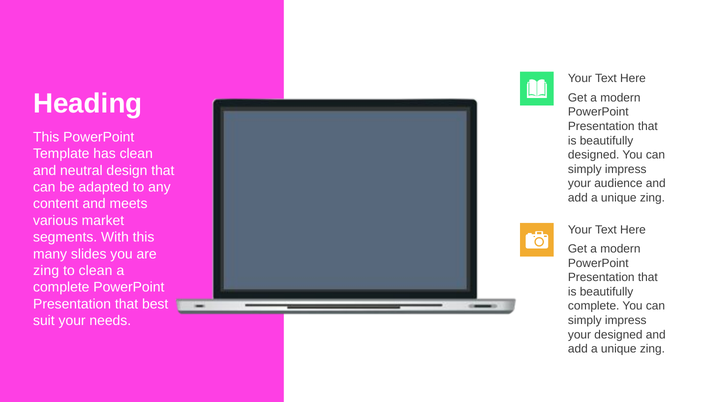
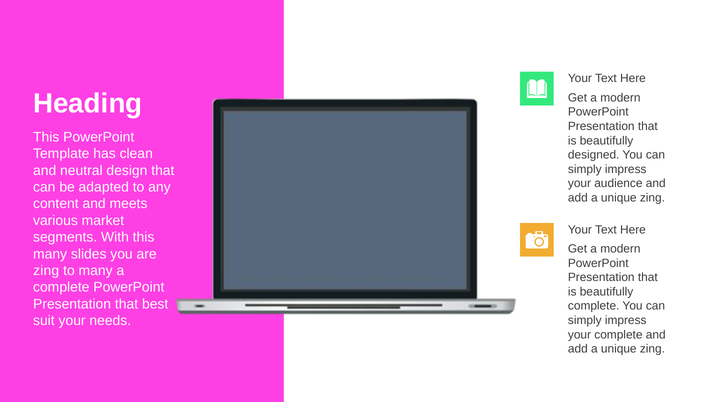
to clean: clean -> many
your designed: designed -> complete
